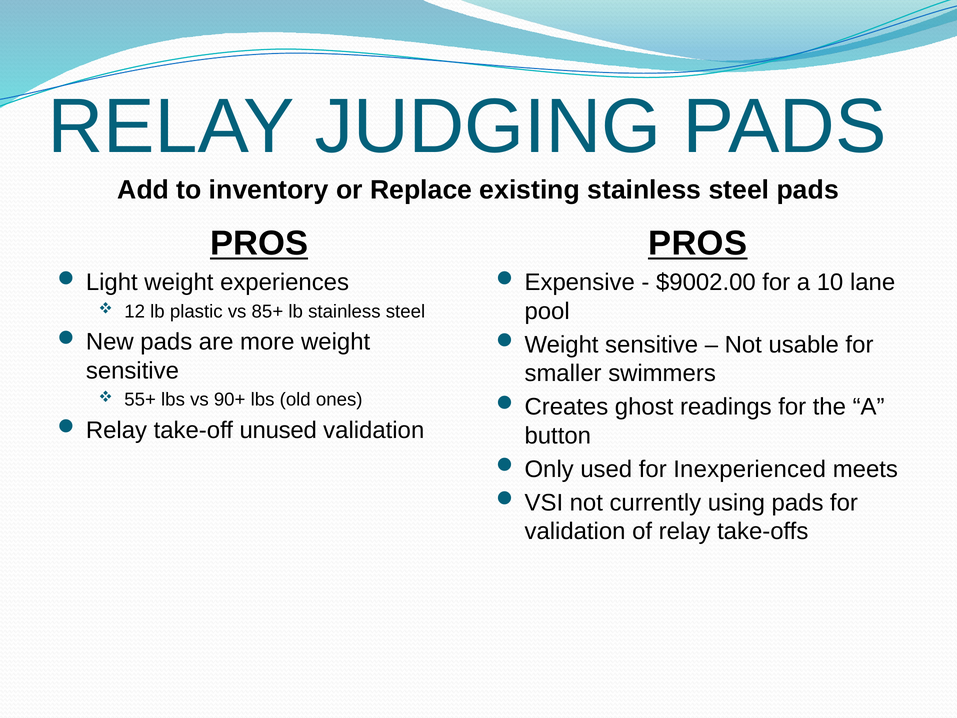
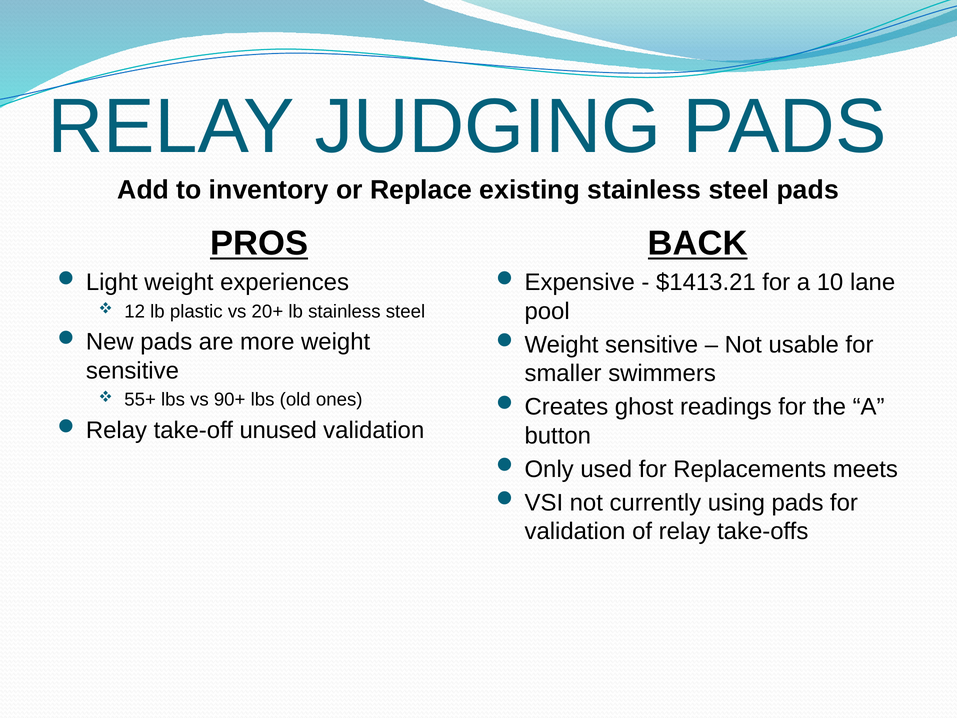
PROS at (698, 243): PROS -> BACK
$9002.00: $9002.00 -> $1413.21
85+: 85+ -> 20+
Inexperienced: Inexperienced -> Replacements
